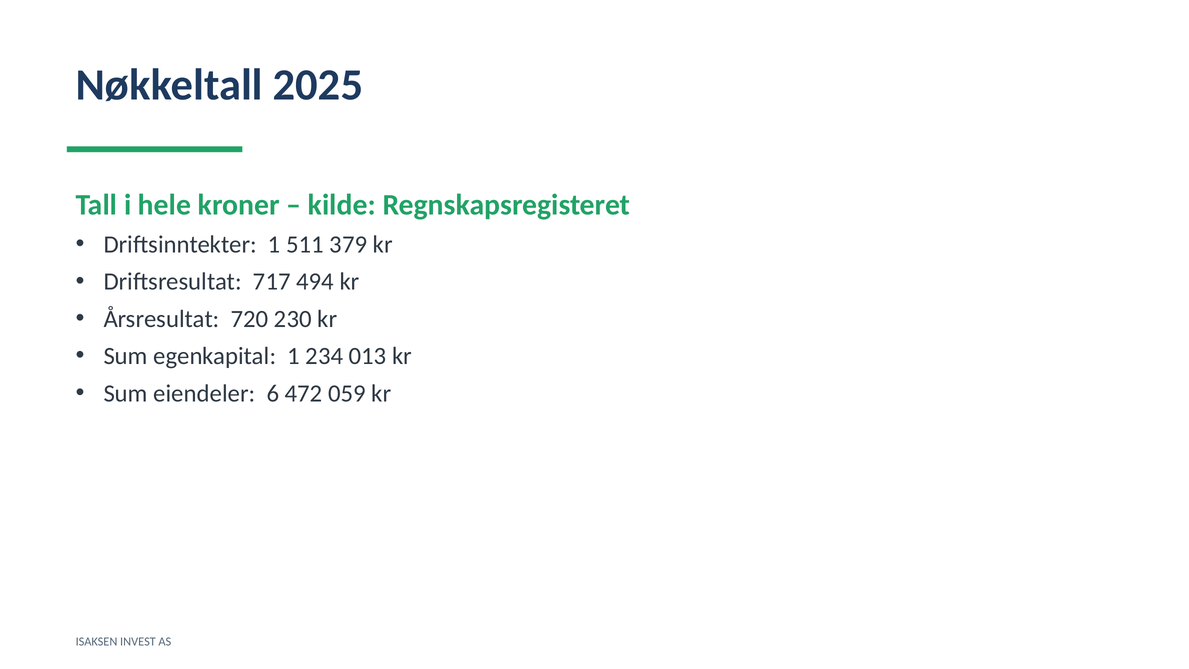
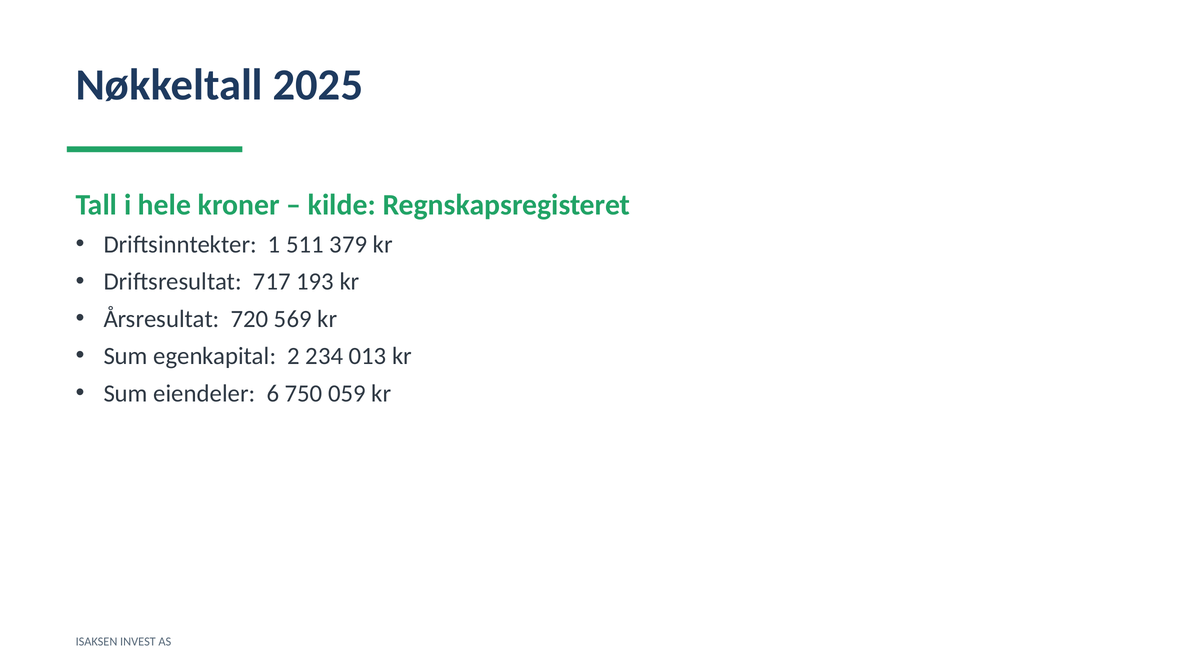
494: 494 -> 193
230: 230 -> 569
egenkapital 1: 1 -> 2
472: 472 -> 750
